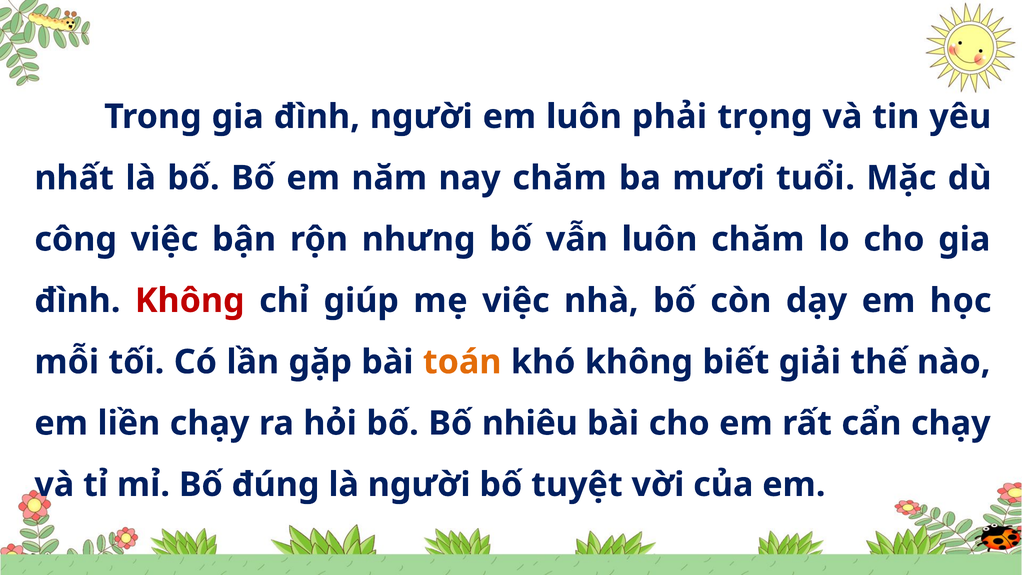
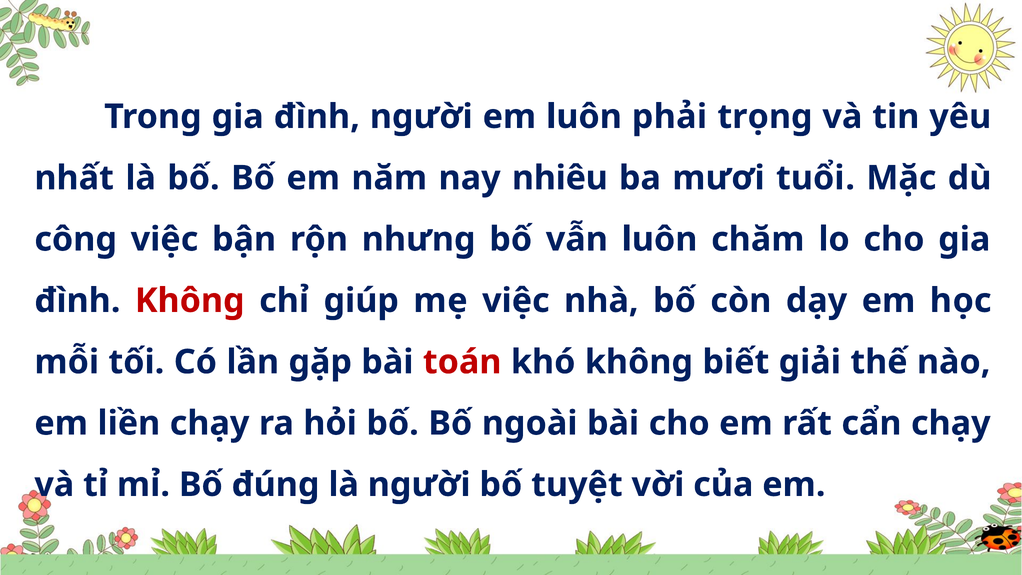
nay chăm: chăm -> nhiêu
toán colour: orange -> red
nhiêu: nhiêu -> ngoài
